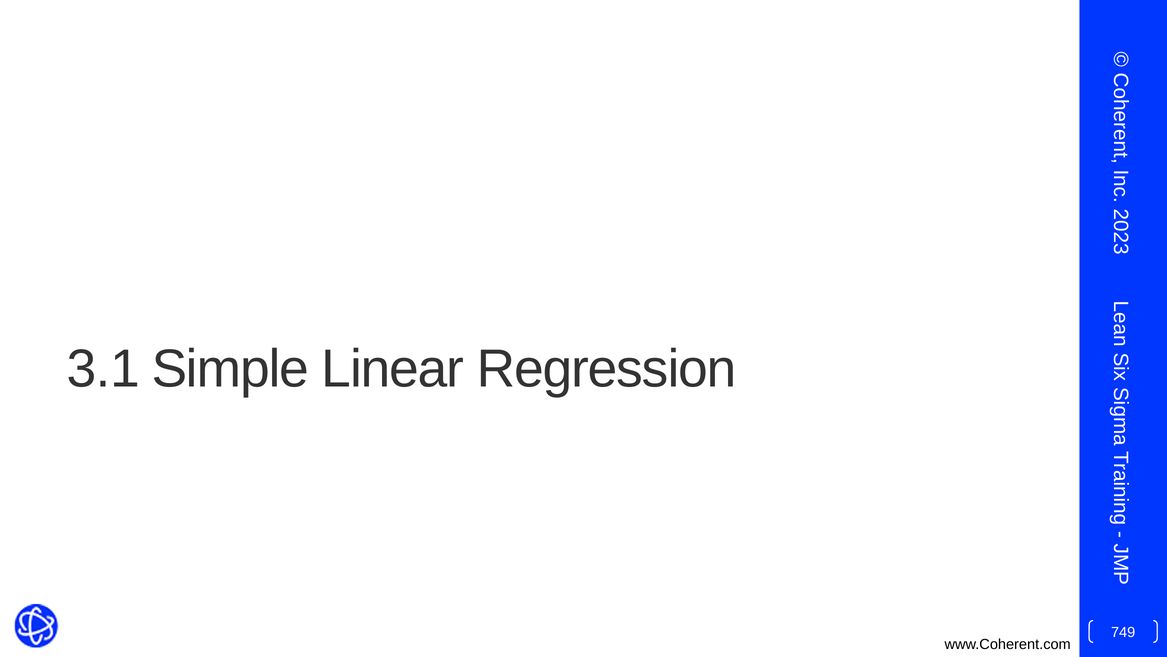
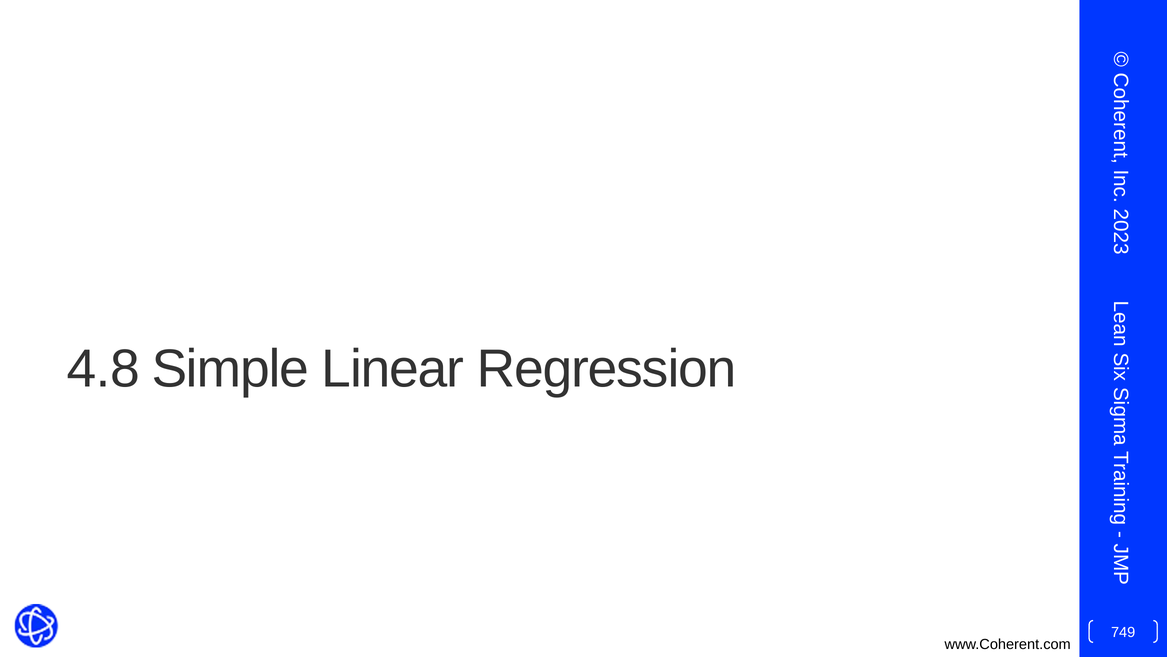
3.1: 3.1 -> 4.8
